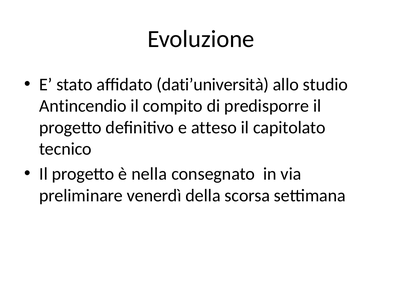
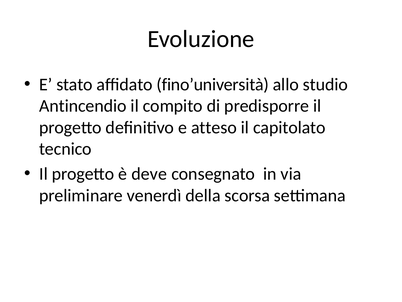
dati’università: dati’università -> fino’università
nella: nella -> deve
